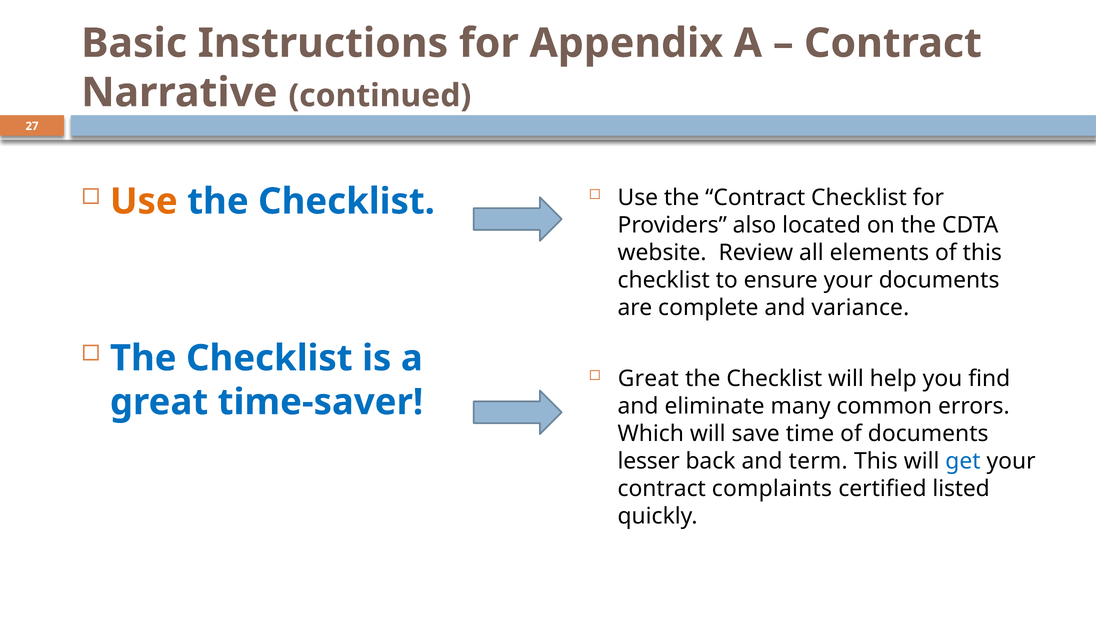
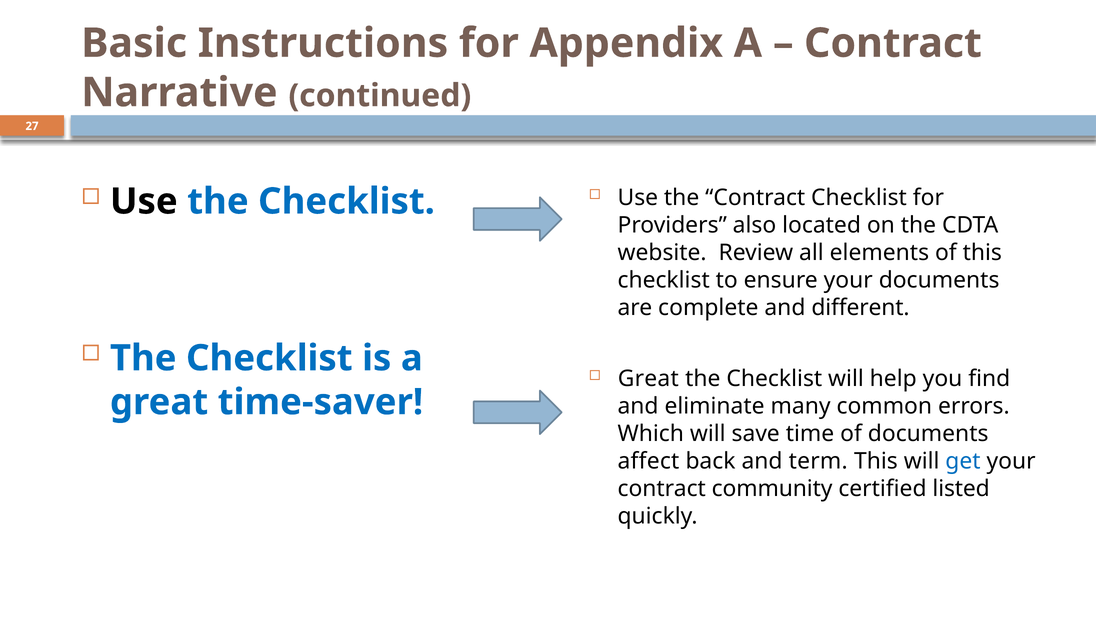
Use at (144, 201) colour: orange -> black
variance: variance -> different
lesser: lesser -> affect
complaints: complaints -> community
